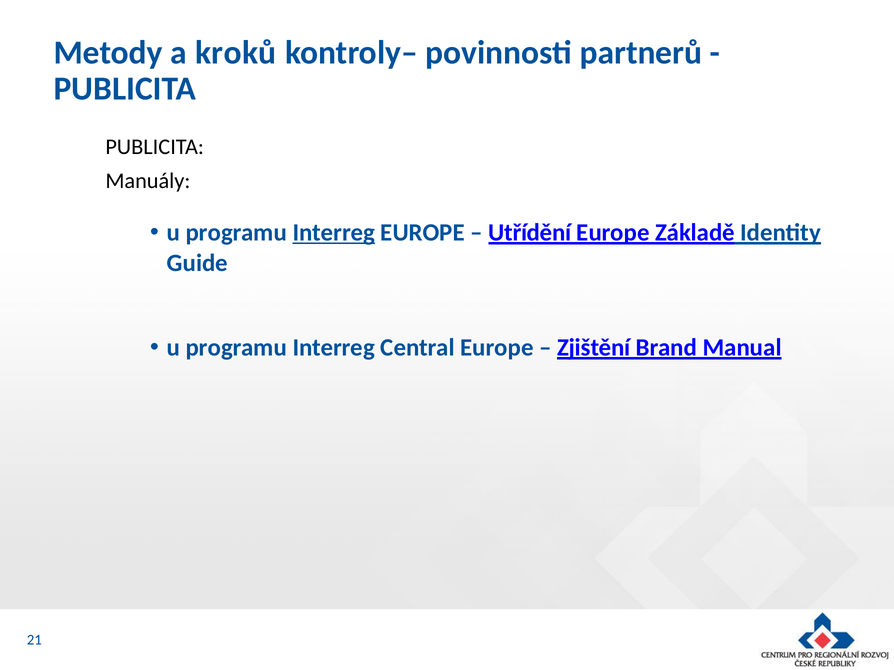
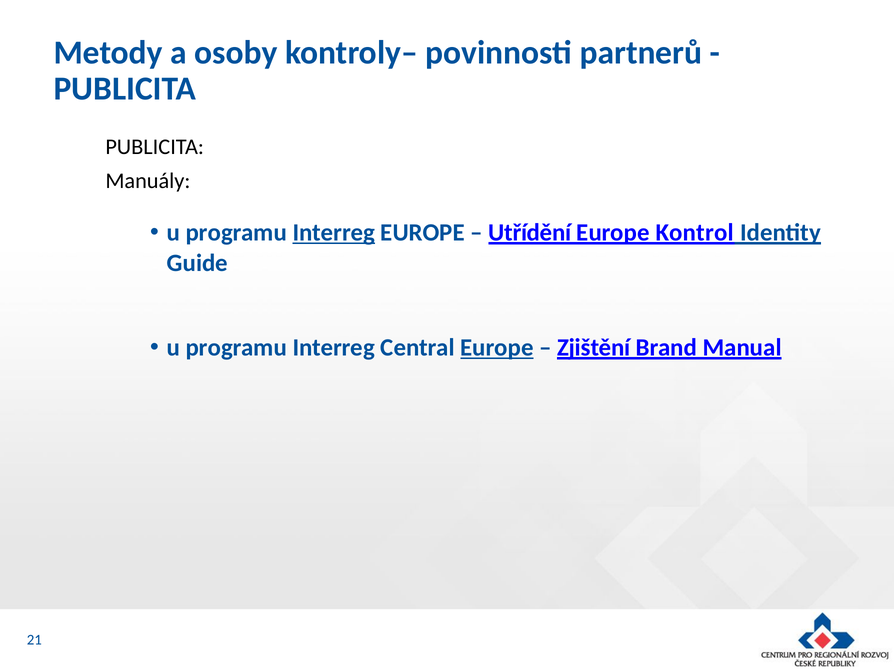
kroků: kroků -> osoby
Základě: Základě -> Kontrol
Europe at (497, 348) underline: none -> present
